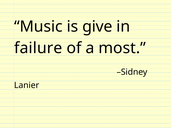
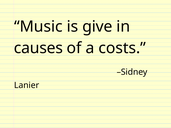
failure: failure -> causes
most: most -> costs
